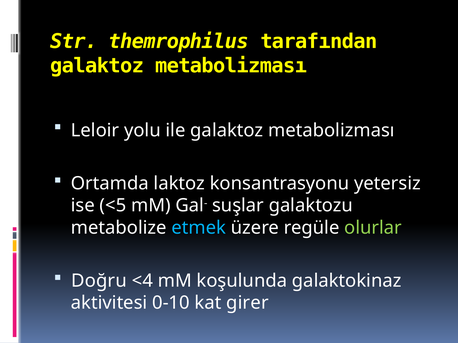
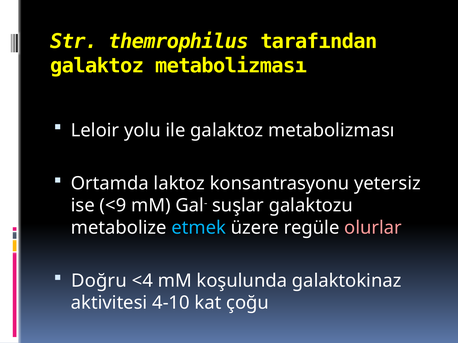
<5: <5 -> <9
olurlar colour: light green -> pink
0-10: 0-10 -> 4-10
girer: girer -> çoğu
